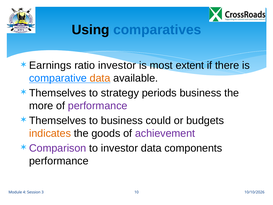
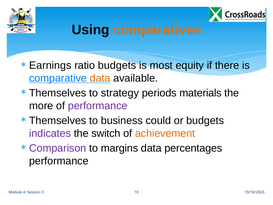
comparatives colour: blue -> orange
ratio investor: investor -> budgets
extent: extent -> equity
periods business: business -> materials
indicates colour: orange -> purple
goods: goods -> switch
achievement colour: purple -> orange
to investor: investor -> margins
components: components -> percentages
